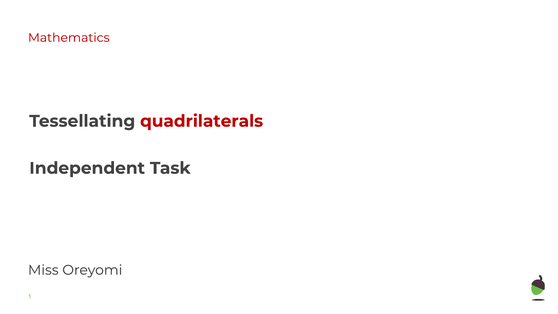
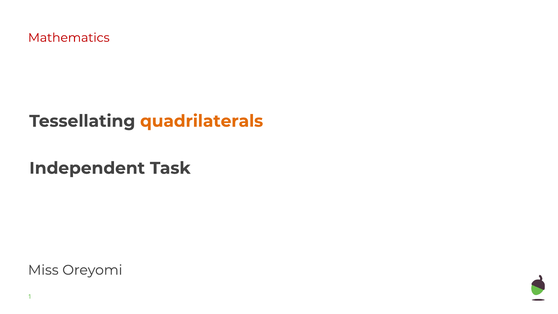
quadrilaterals colour: red -> orange
